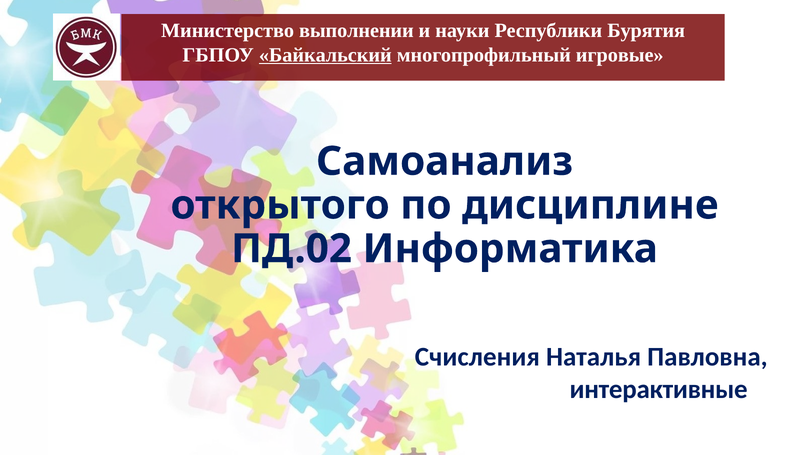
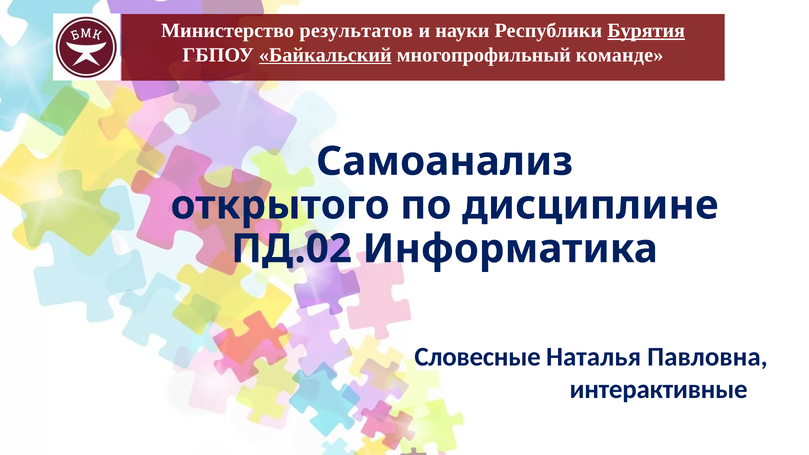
выполнении: выполнении -> результатов
Бурятия underline: none -> present
игровые: игровые -> команде
Счисления: Счисления -> Словесные
